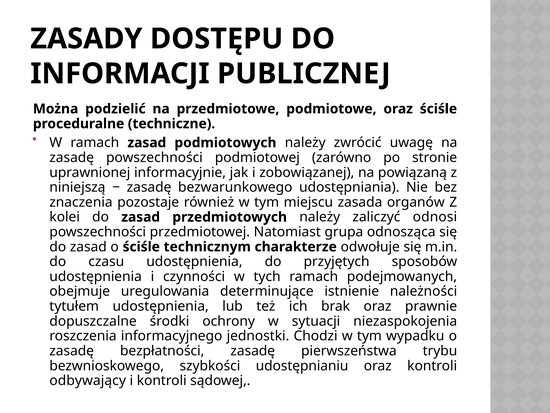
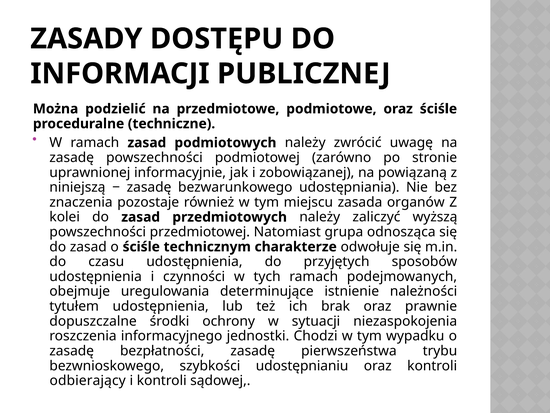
odnosi: odnosi -> wyższą
odbywający: odbywający -> odbierający
